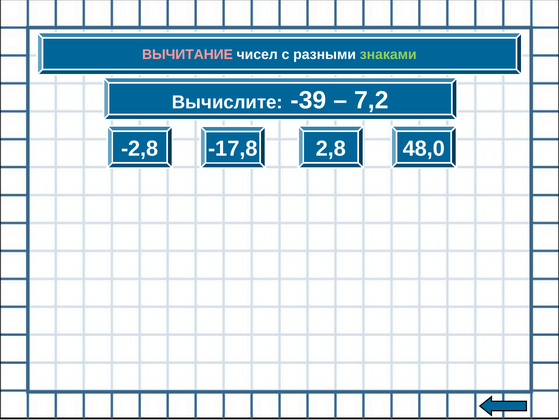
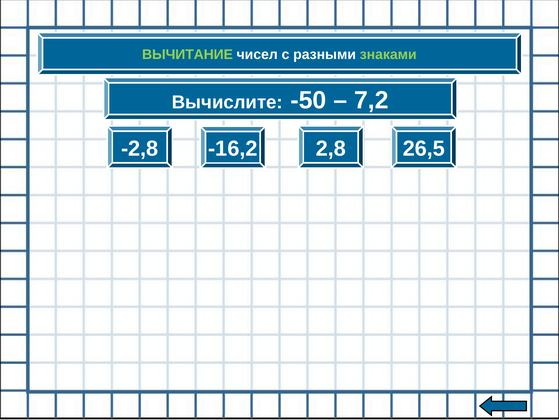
ВЫЧИТАНИЕ colour: pink -> light green
-39: -39 -> -50
-17,8: -17,8 -> -16,2
48,0: 48,0 -> 26,5
